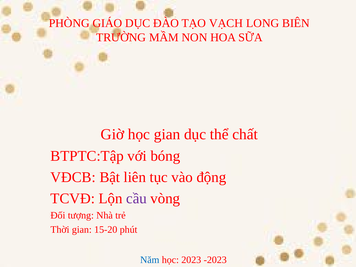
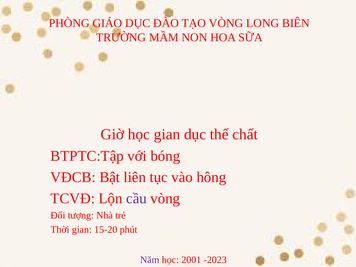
TẠO VẠCH: VẠCH -> VÒNG
động: động -> hông
Năm colour: blue -> purple
2023: 2023 -> 2001
